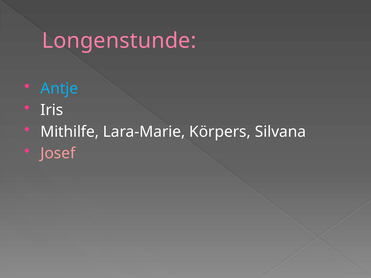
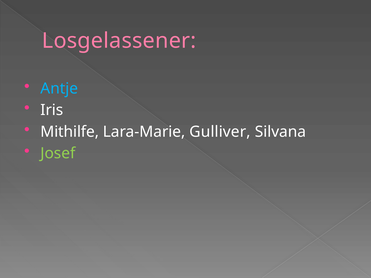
Longenstunde: Longenstunde -> Losgelassener
Körpers: Körpers -> Gulliver
Josef colour: pink -> light green
